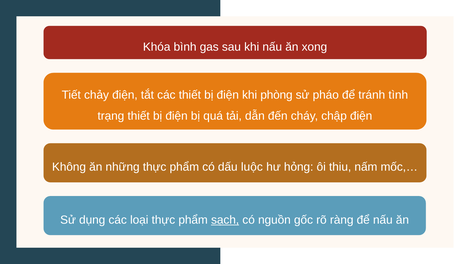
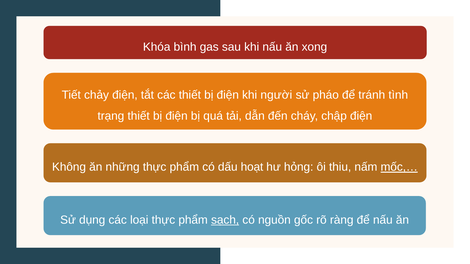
phòng: phòng -> người
luộc: luộc -> hoạt
mốc,… underline: none -> present
